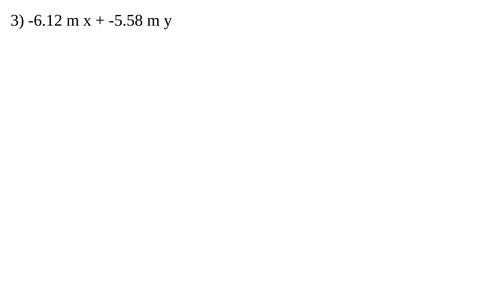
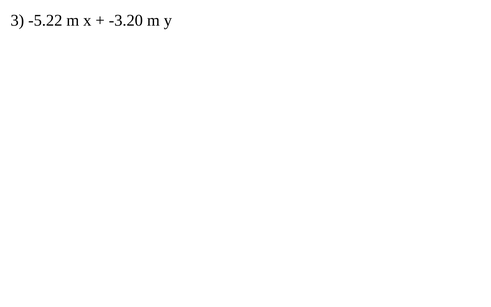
-6.12: -6.12 -> -5.22
-5.58: -5.58 -> -3.20
